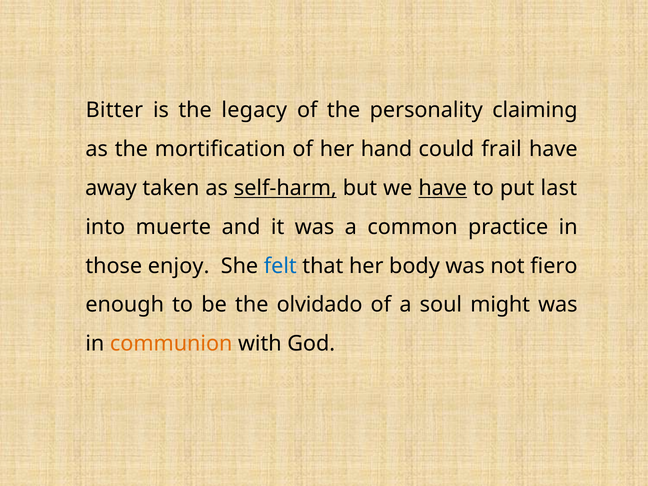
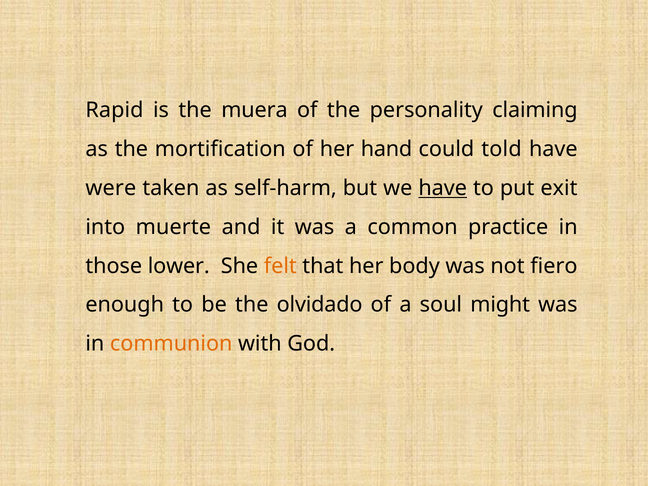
Bitter: Bitter -> Rapid
legacy: legacy -> muera
frail: frail -> told
away: away -> were
self-harm underline: present -> none
last: last -> exit
enjoy: enjoy -> lower
felt colour: blue -> orange
